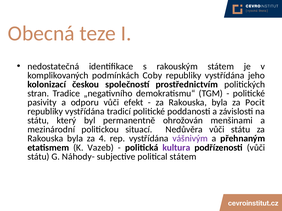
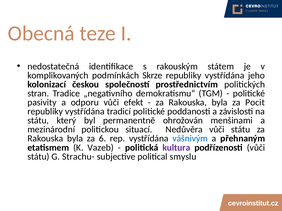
Coby: Coby -> Skrze
4: 4 -> 6
vášnivým colour: purple -> blue
Náhody-: Náhody- -> Strachu-
political státem: státem -> smyslu
